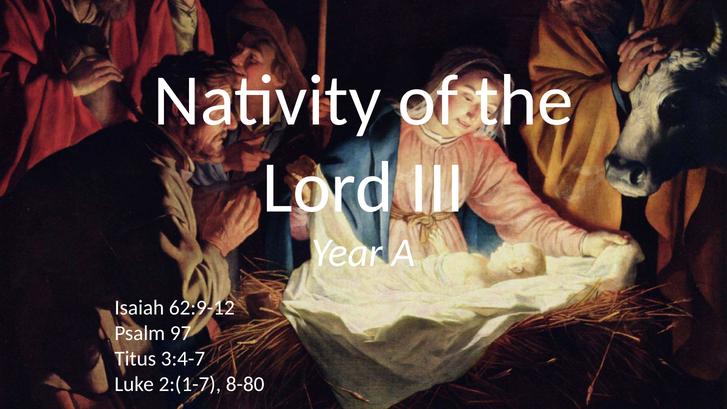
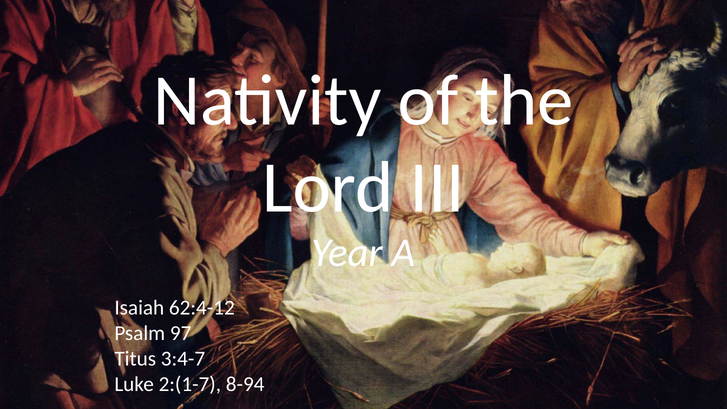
62:9-12: 62:9-12 -> 62:4-12
8-80: 8-80 -> 8-94
